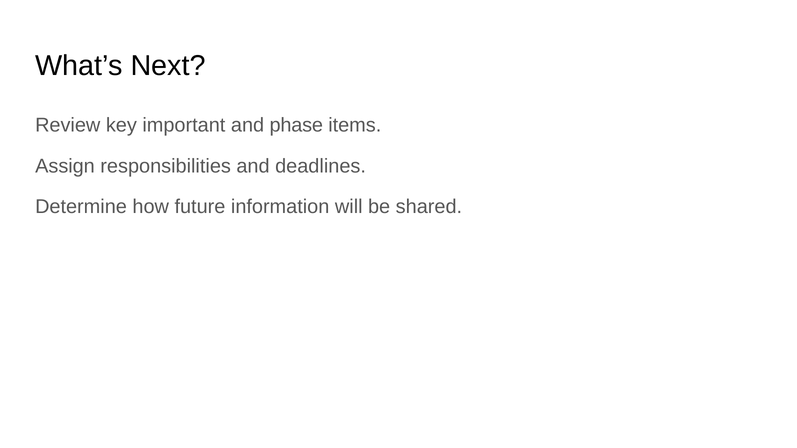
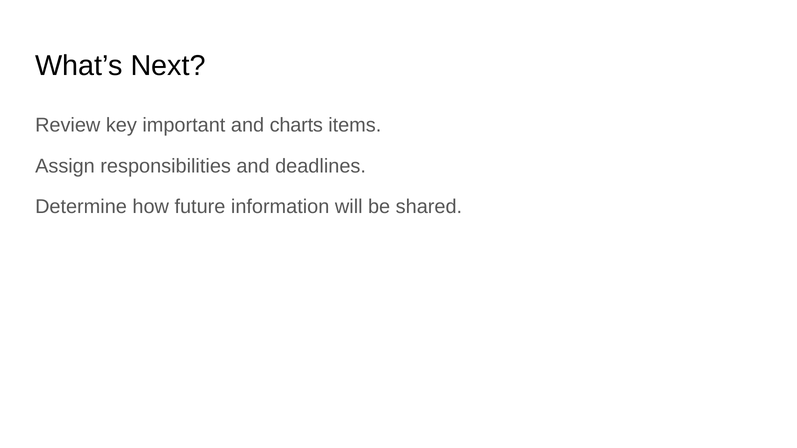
phase: phase -> charts
